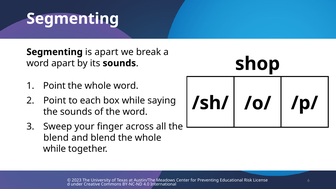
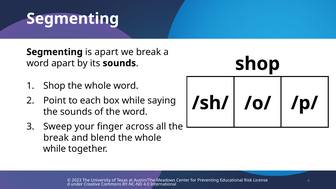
Point at (54, 86): Point -> Shop
blend at (56, 138): blend -> break
